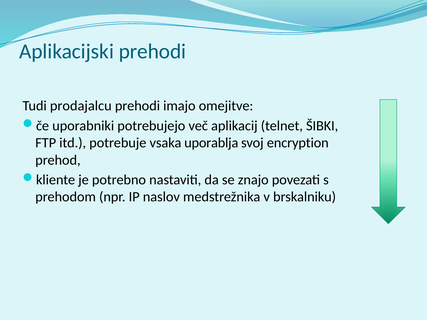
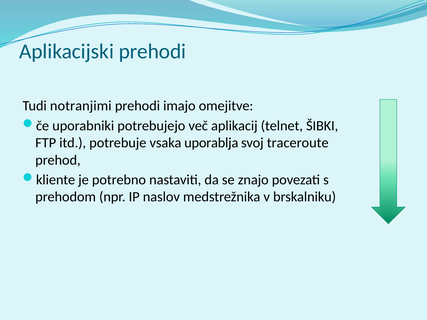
prodajalcu: prodajalcu -> notranjimi
encryption: encryption -> traceroute
